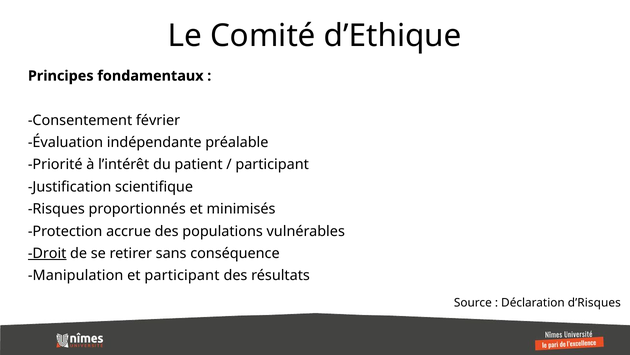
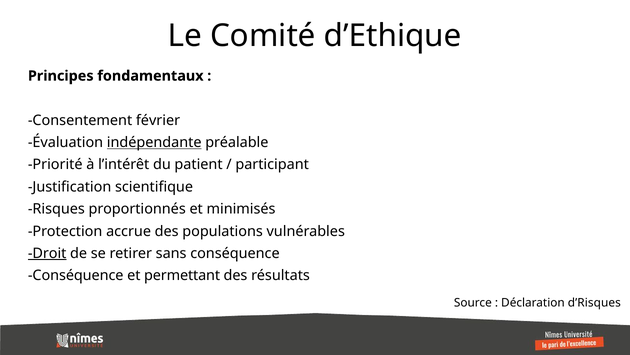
indépendante underline: none -> present
Manipulation at (76, 275): Manipulation -> Conséquence
et participant: participant -> permettant
